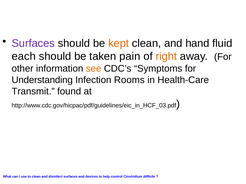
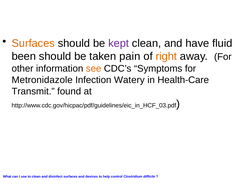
Surfaces at (33, 43) colour: purple -> orange
kept colour: orange -> purple
hand: hand -> have
each: each -> been
Understanding: Understanding -> Metronidazole
Rooms: Rooms -> Watery
